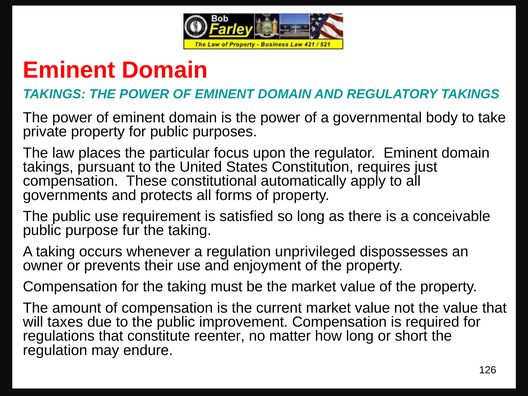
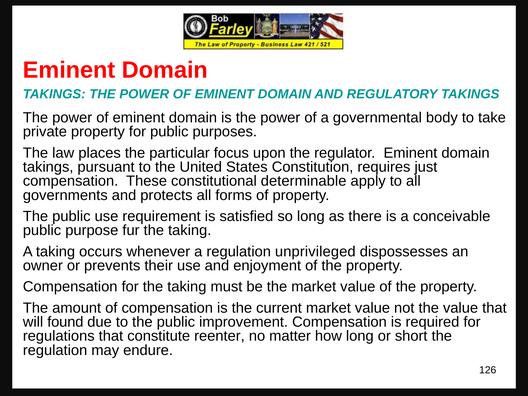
automatically: automatically -> determinable
taxes: taxes -> found
